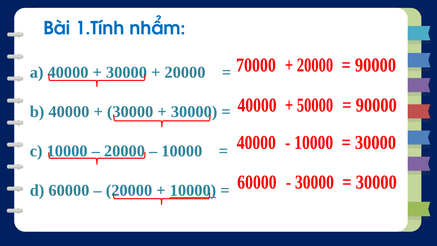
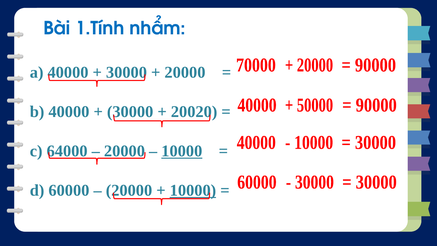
30000 at (194, 112): 30000 -> 20020
c 10000: 10000 -> 64000
10000 at (182, 151) underline: none -> present
